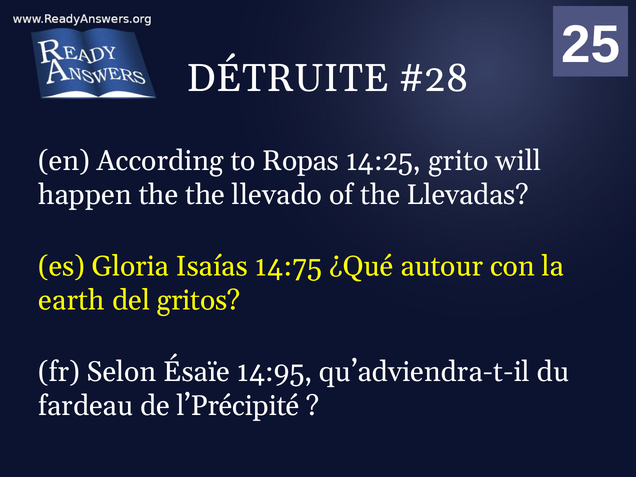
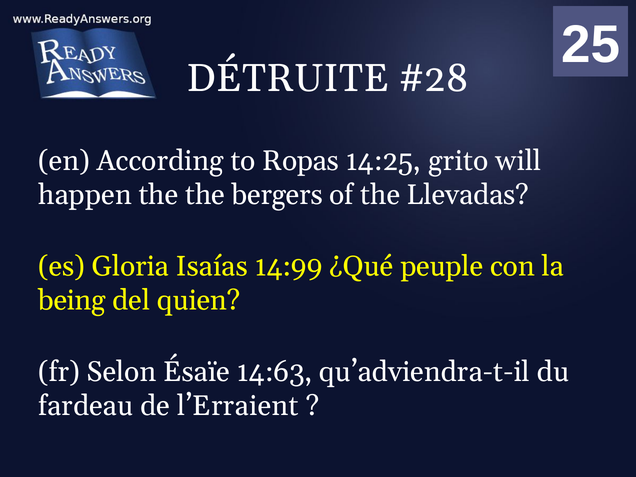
llevado: llevado -> bergers
14:75: 14:75 -> 14:99
autour: autour -> peuple
earth: earth -> being
gritos: gritos -> quien
14:95: 14:95 -> 14:63
l’Précipité: l’Précipité -> l’Erraient
